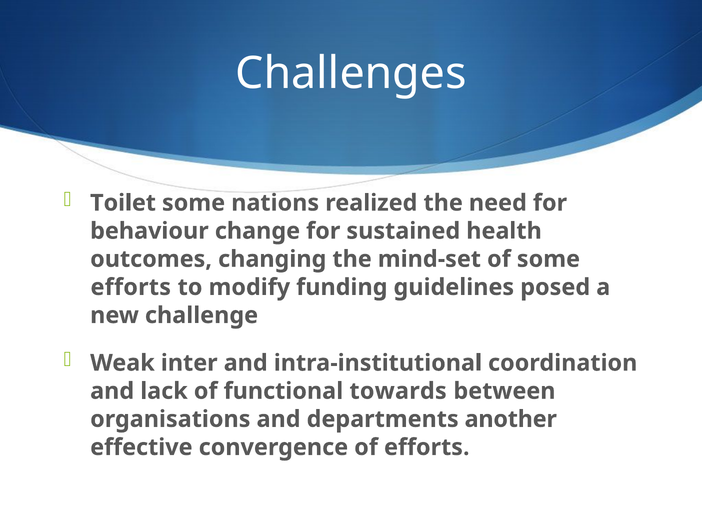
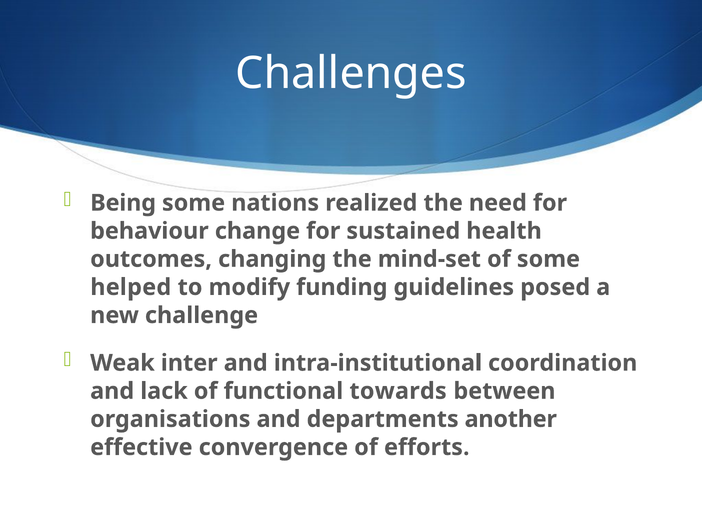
Toilet: Toilet -> Being
efforts at (131, 287): efforts -> helped
